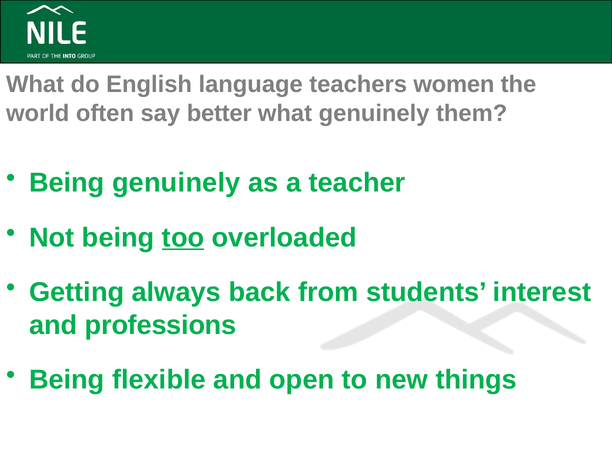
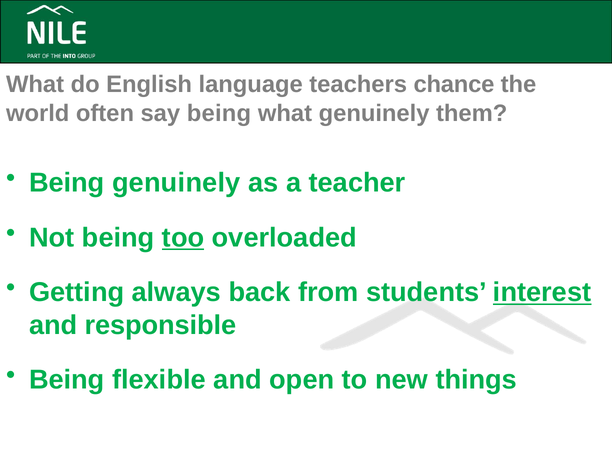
women: women -> chance
say better: better -> being
interest underline: none -> present
professions: professions -> responsible
